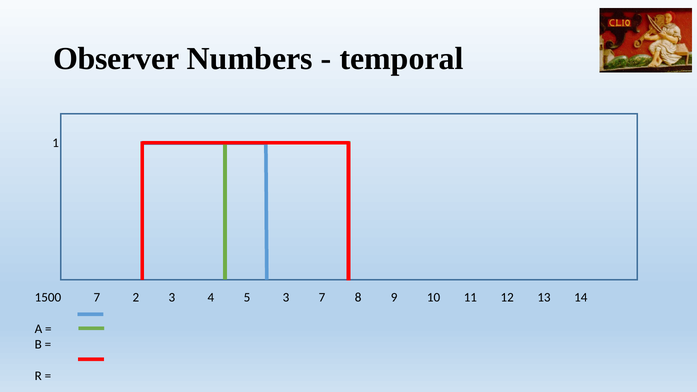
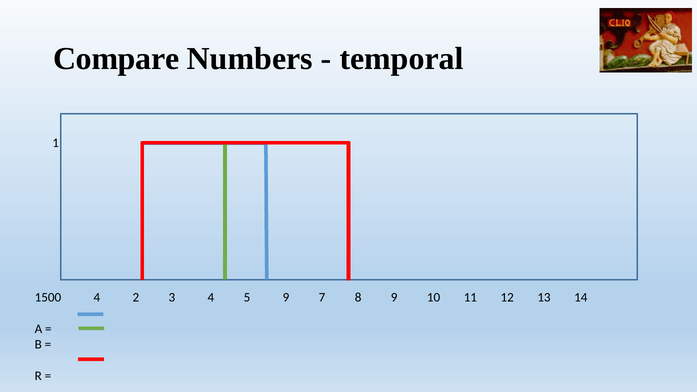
Observer: Observer -> Compare
1500 7: 7 -> 4
5 3: 3 -> 9
